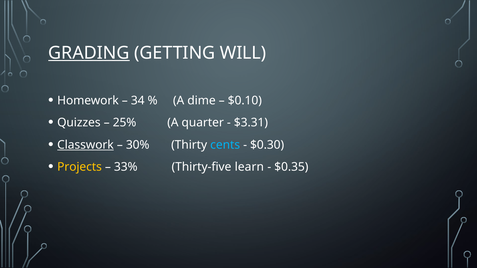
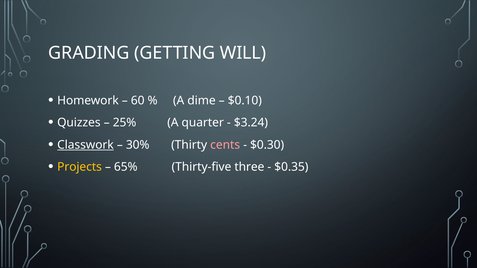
GRADING underline: present -> none
34: 34 -> 60
$3.31: $3.31 -> $3.24
cents colour: light blue -> pink
33%: 33% -> 65%
learn: learn -> three
